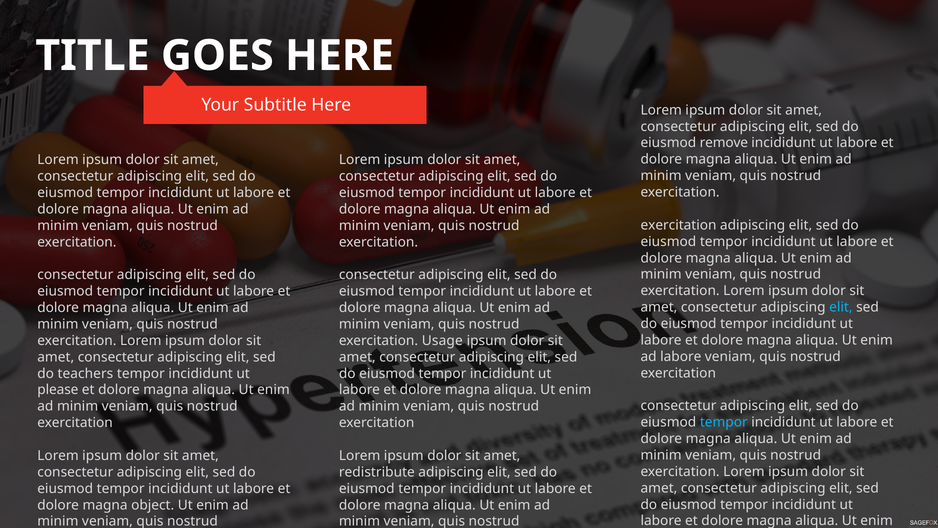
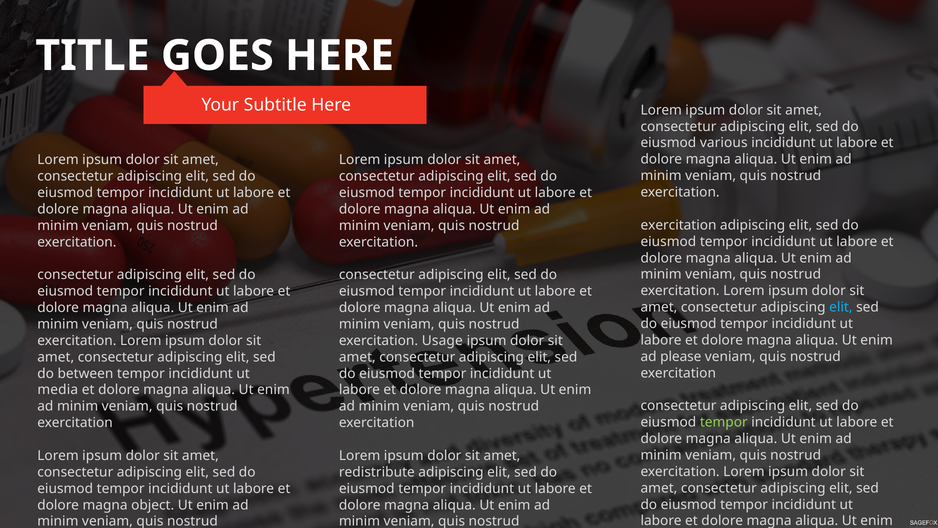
remove: remove -> various
ad labore: labore -> please
teachers: teachers -> between
please: please -> media
tempor at (724, 422) colour: light blue -> light green
